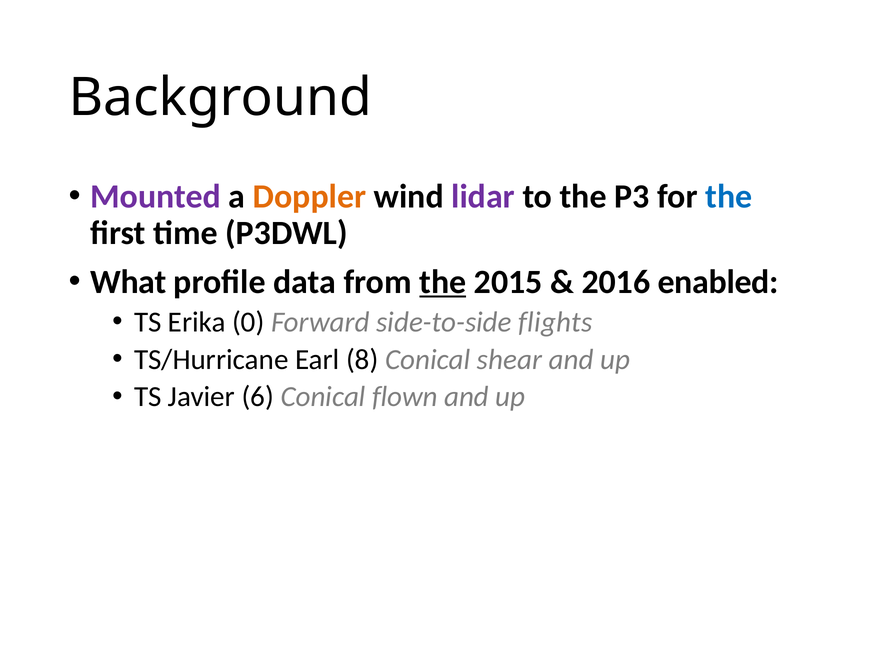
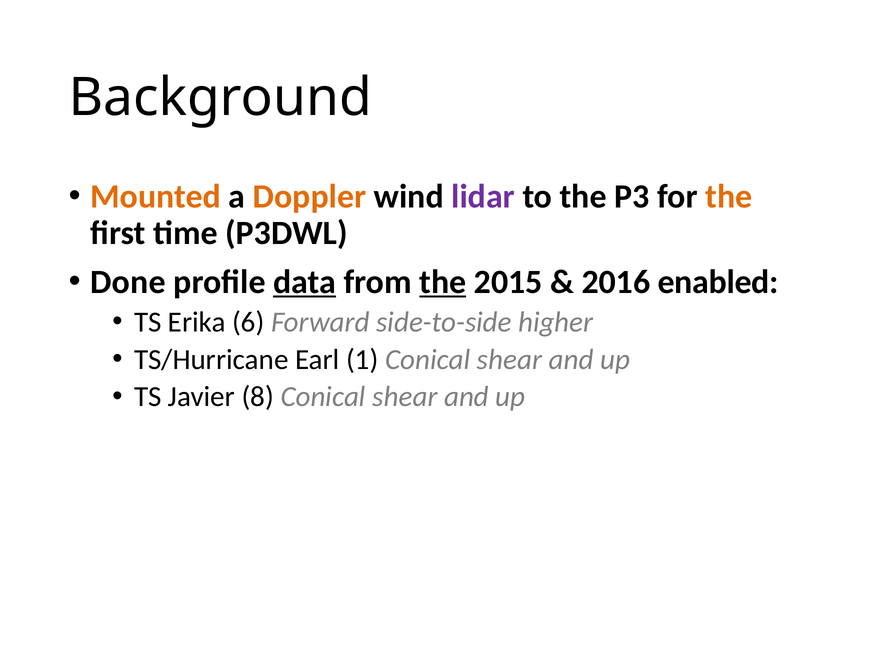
Mounted colour: purple -> orange
the at (729, 197) colour: blue -> orange
What: What -> Done
data underline: none -> present
0: 0 -> 6
flights: flights -> higher
8: 8 -> 1
6: 6 -> 8
flown at (405, 397): flown -> shear
